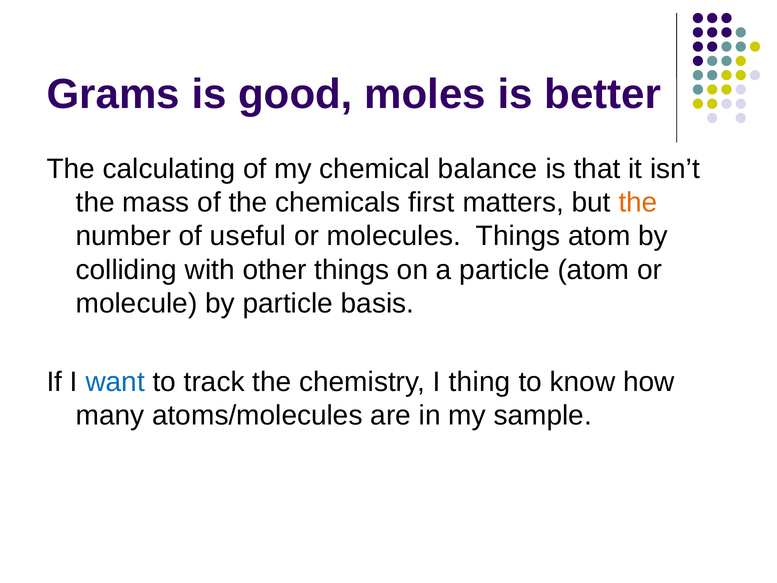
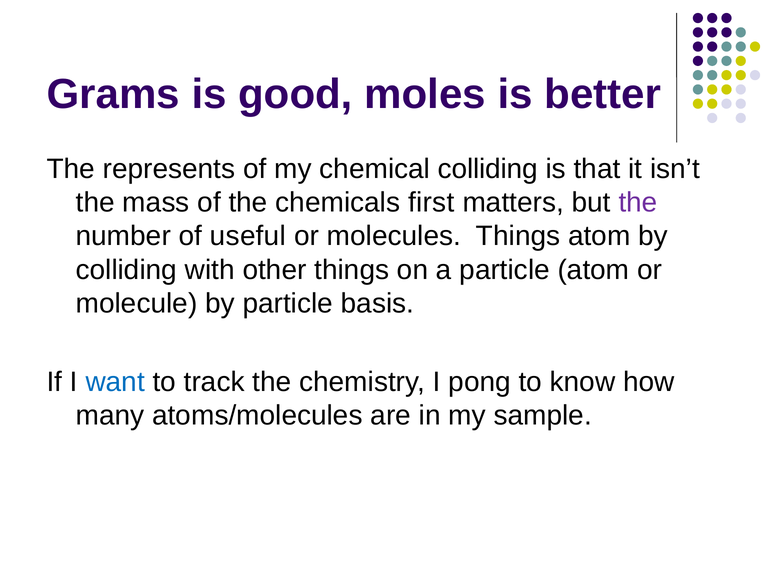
calculating: calculating -> represents
chemical balance: balance -> colliding
the at (638, 202) colour: orange -> purple
thing: thing -> pong
